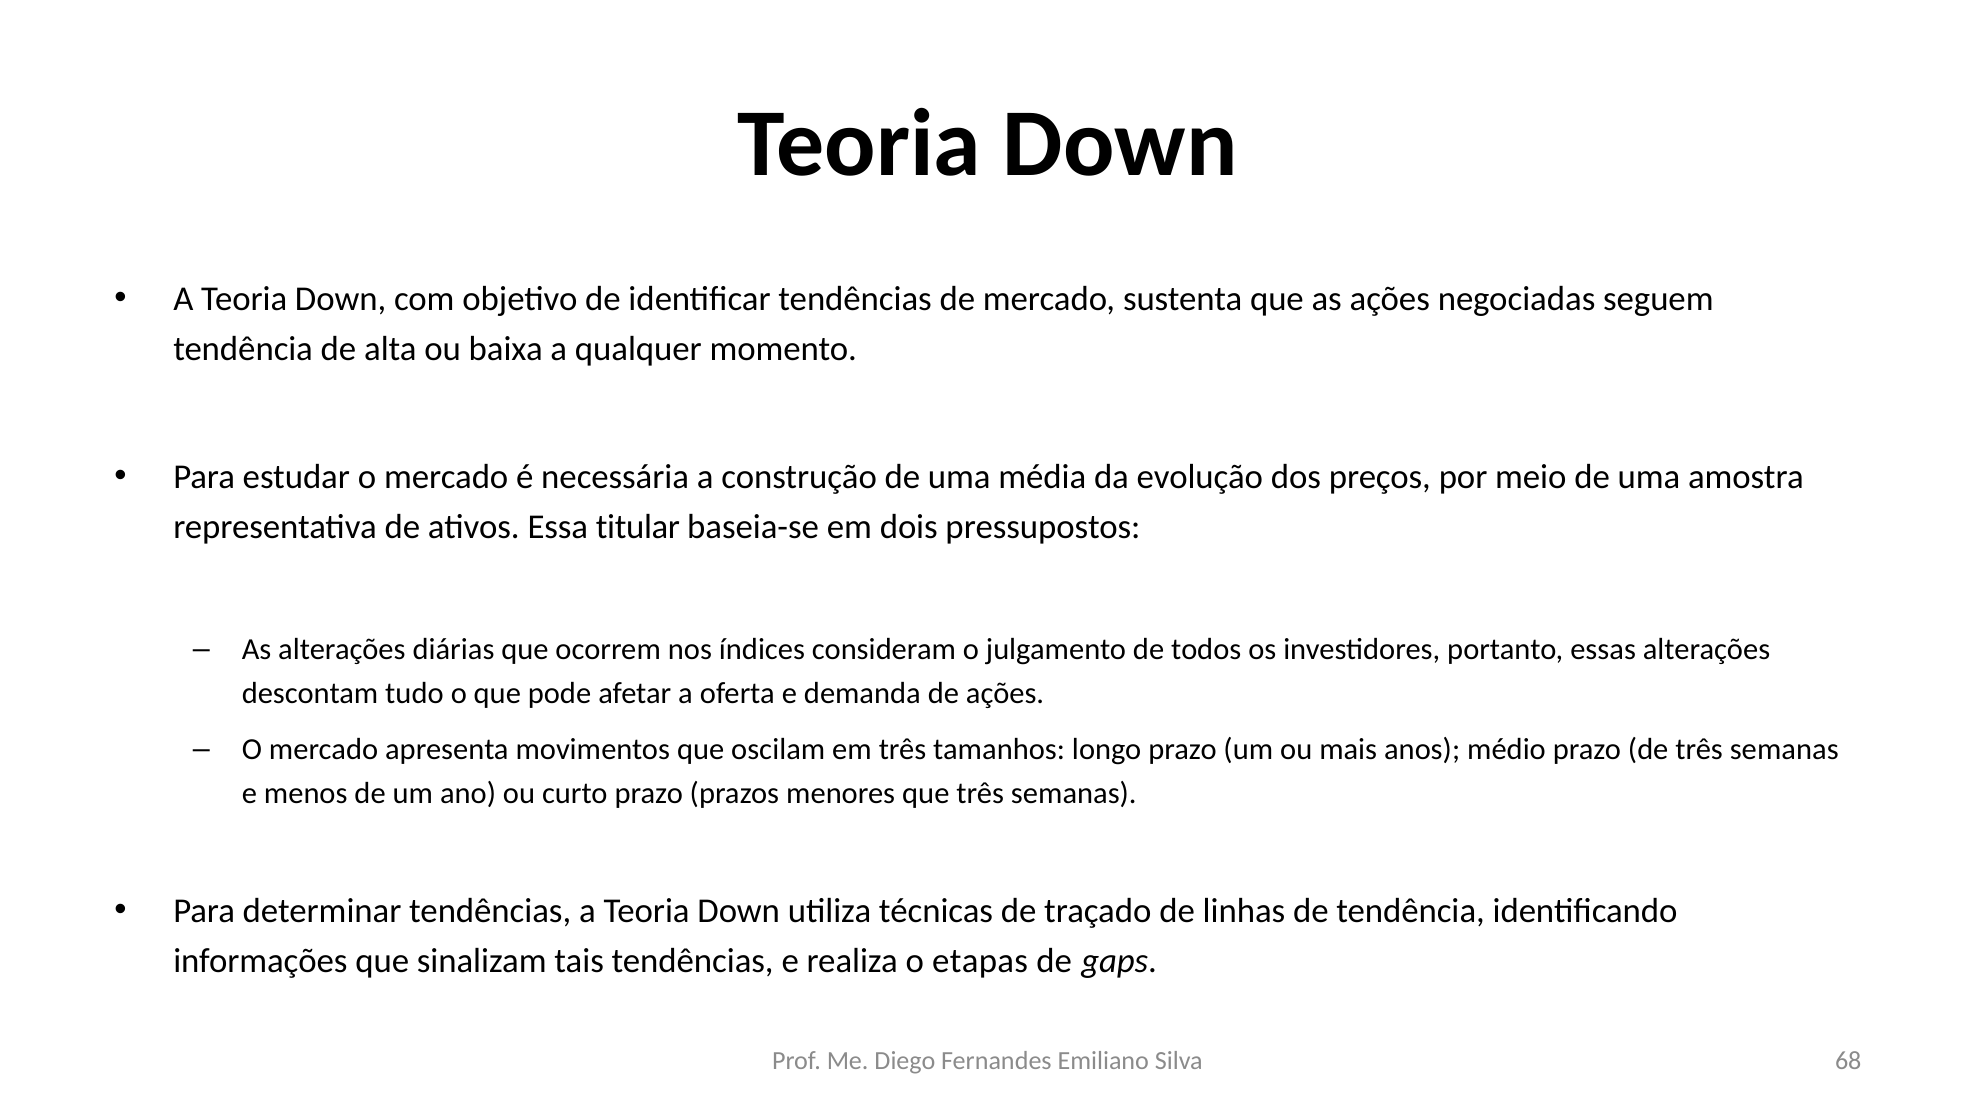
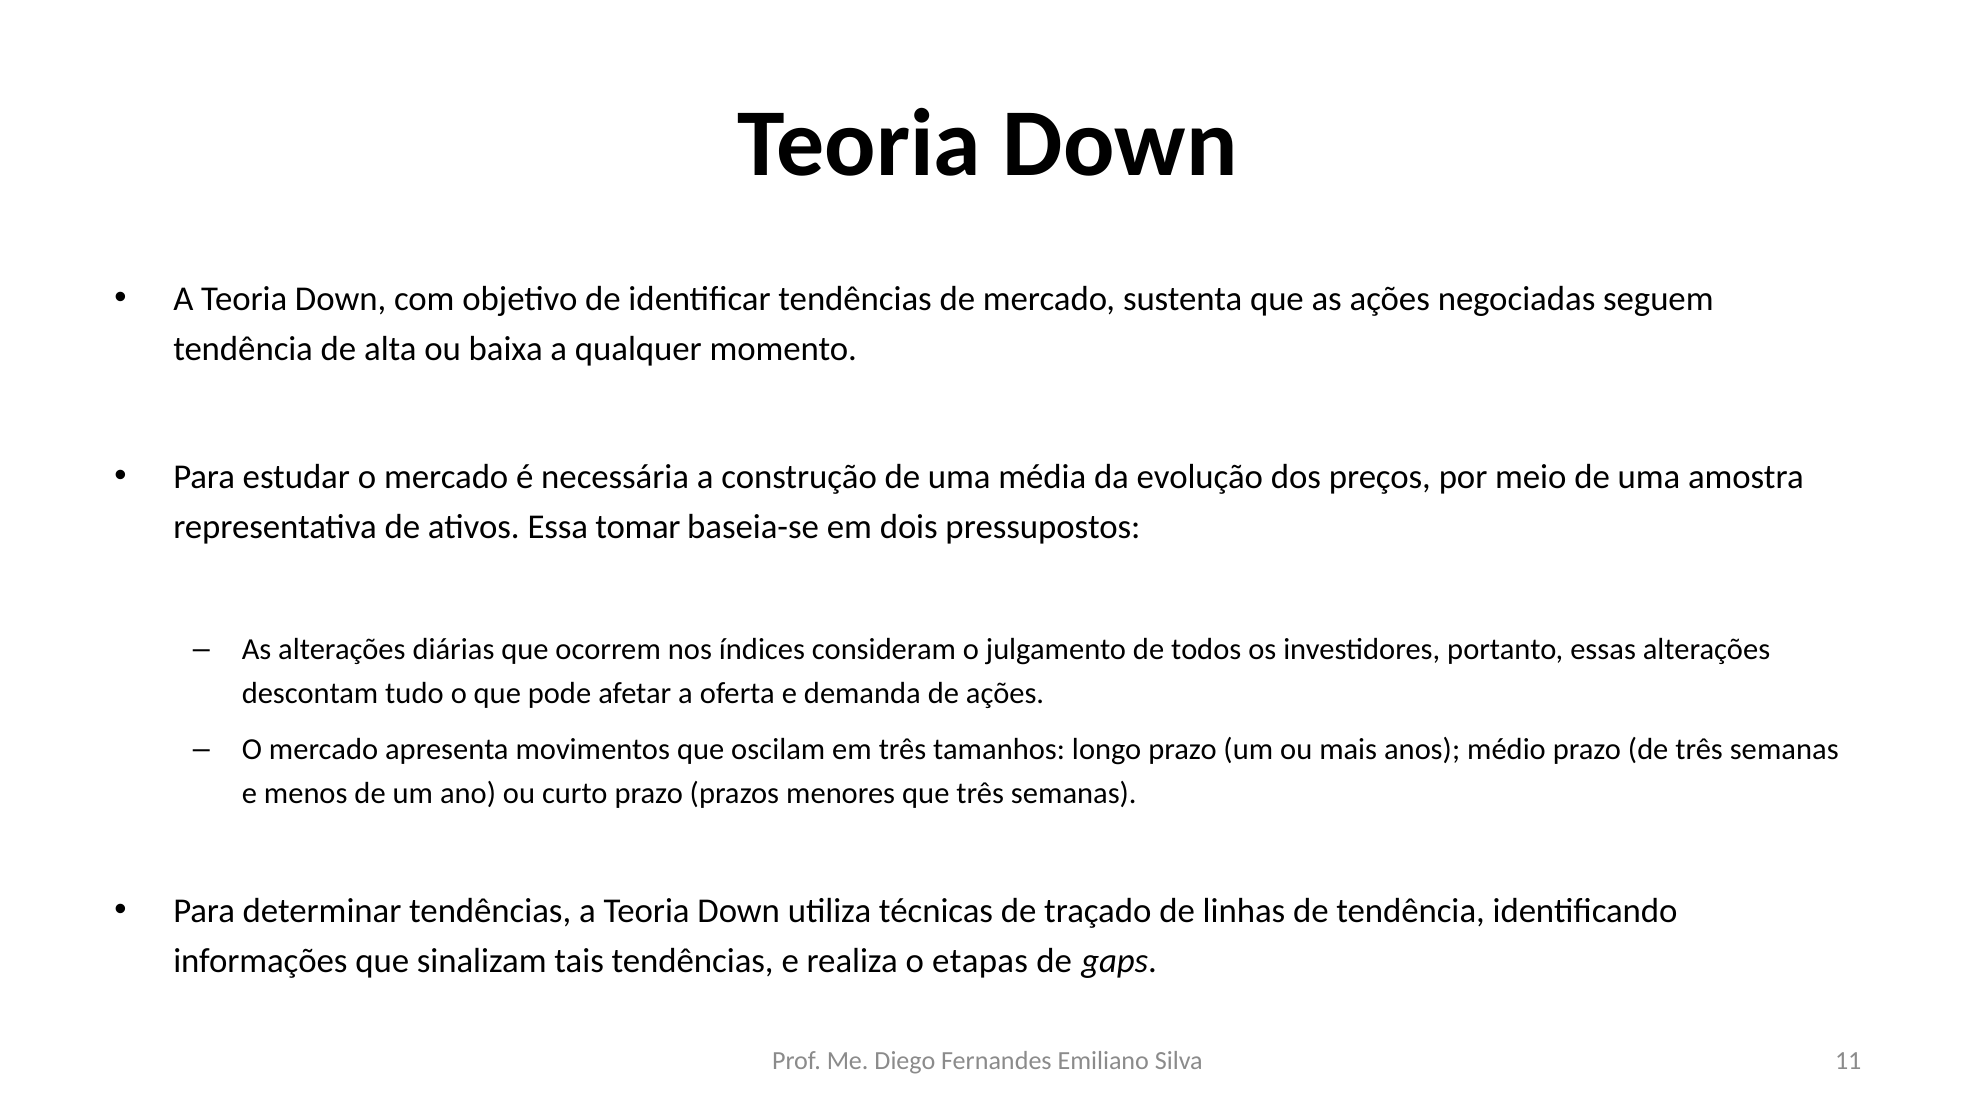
titular: titular -> tomar
68: 68 -> 11
